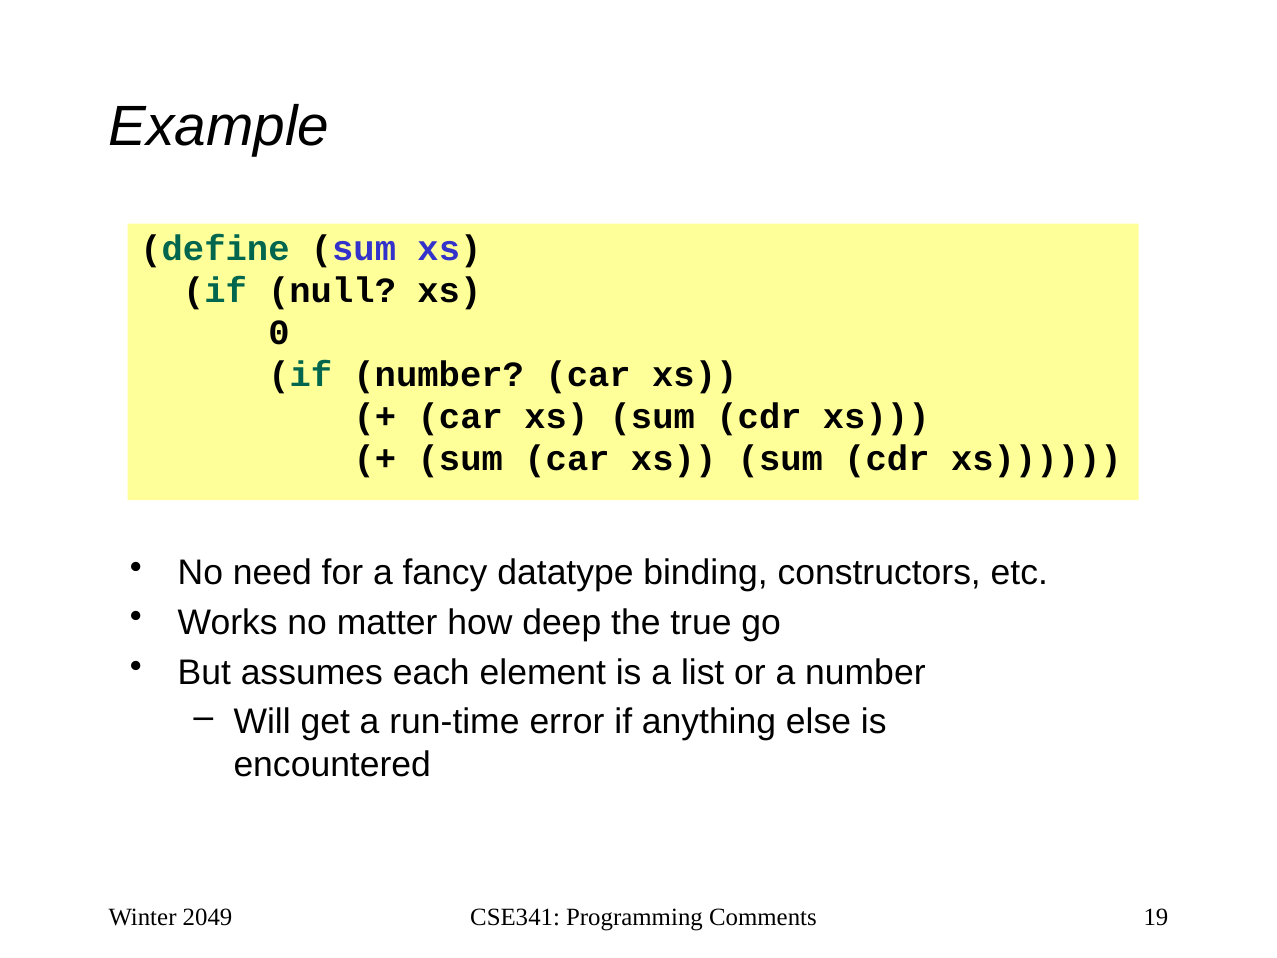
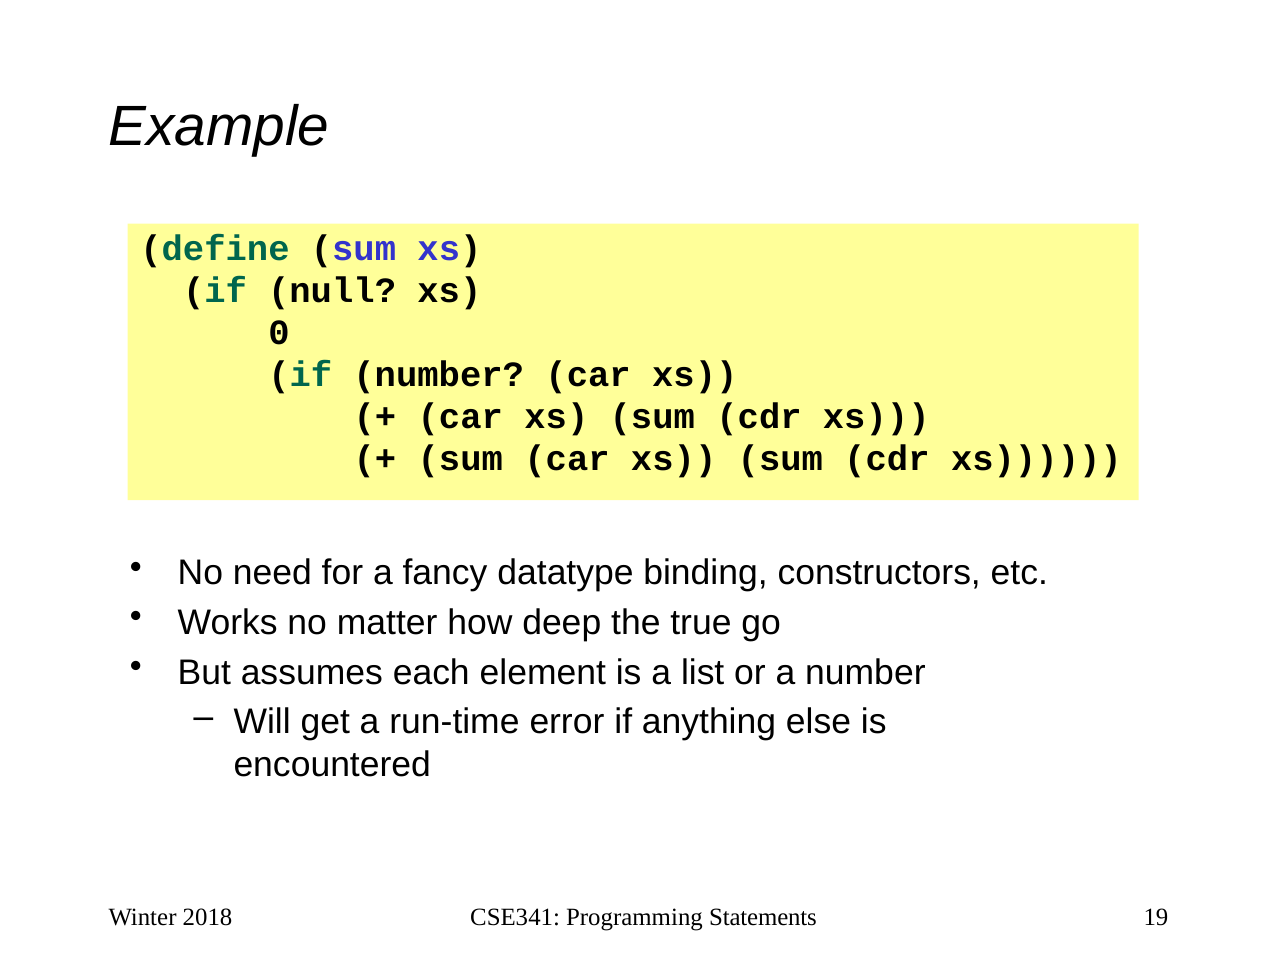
2049: 2049 -> 2018
Comments: Comments -> Statements
